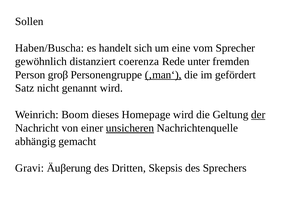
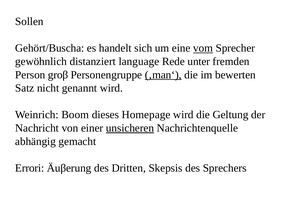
Haben/Buscha: Haben/Buscha -> Gehört/Buscha
vom underline: none -> present
coerenza: coerenza -> language
gefördert: gefördert -> bewerten
der underline: present -> none
Gravi: Gravi -> Errori
